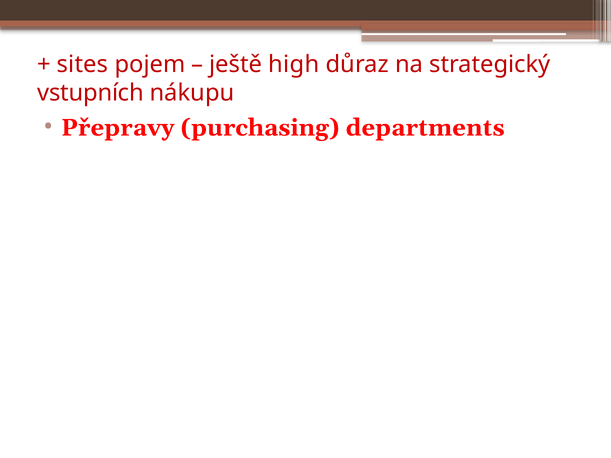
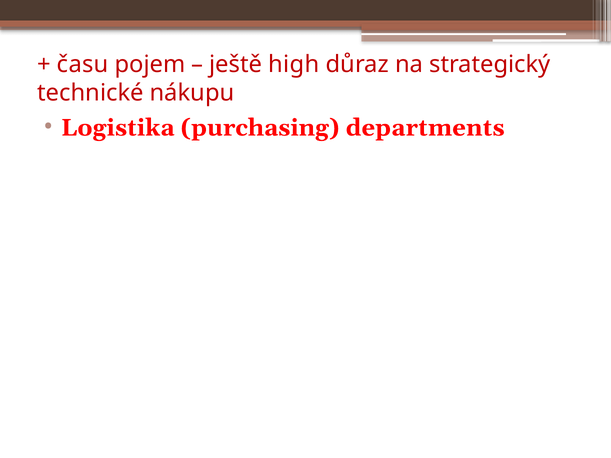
sites: sites -> času
vstupních: vstupních -> technické
Přepravy: Přepravy -> Logistika
